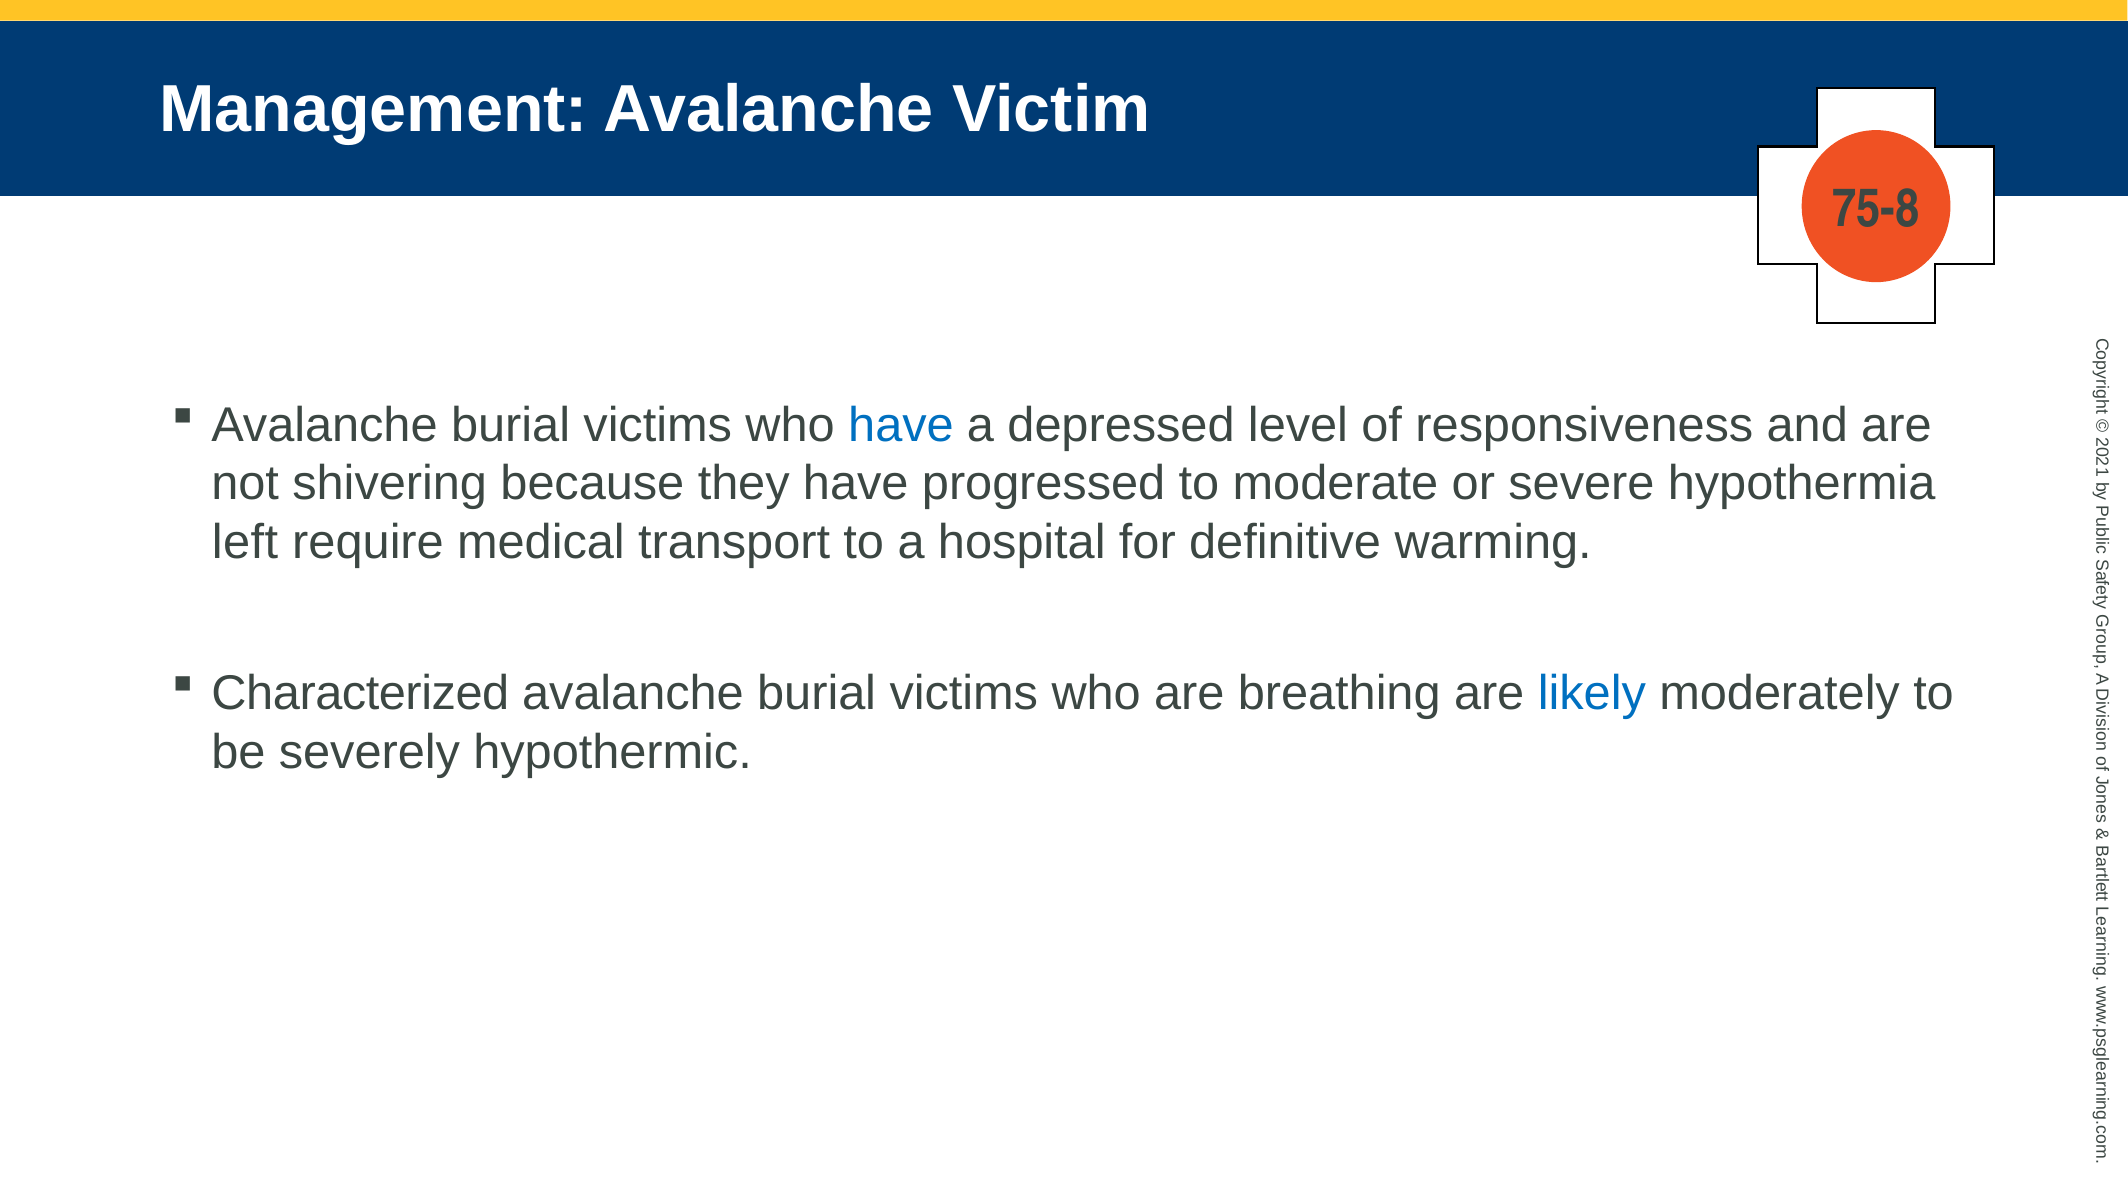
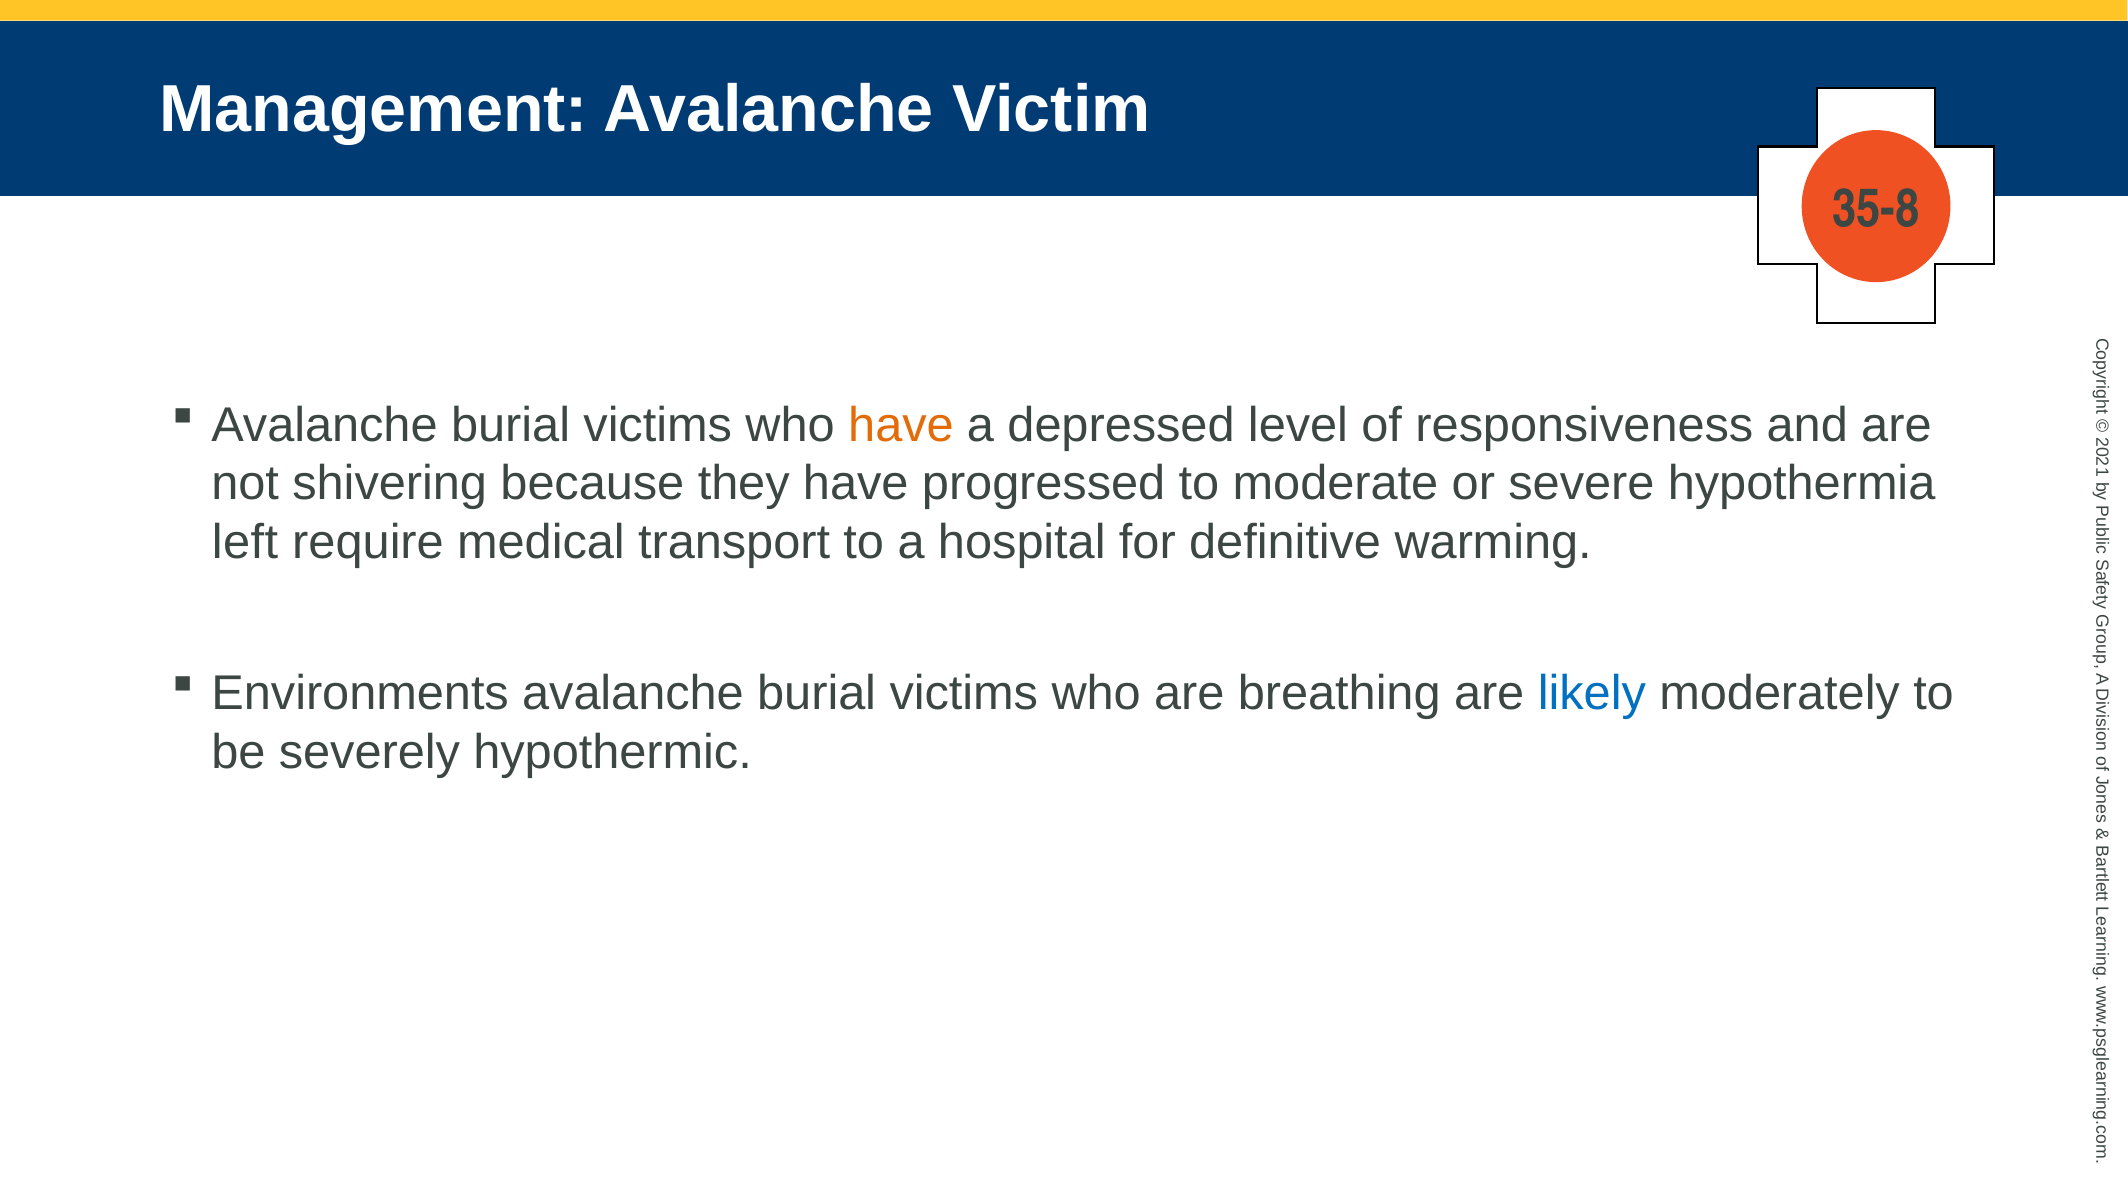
75-8: 75-8 -> 35-8
have at (901, 425) colour: blue -> orange
Characterized: Characterized -> Environments
